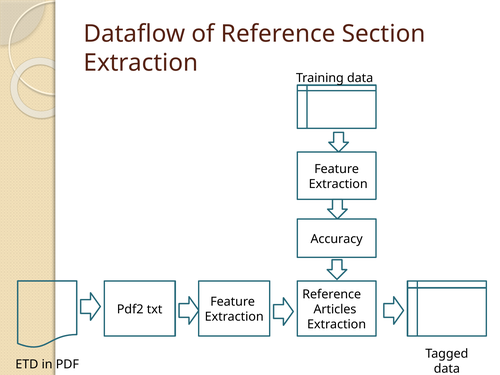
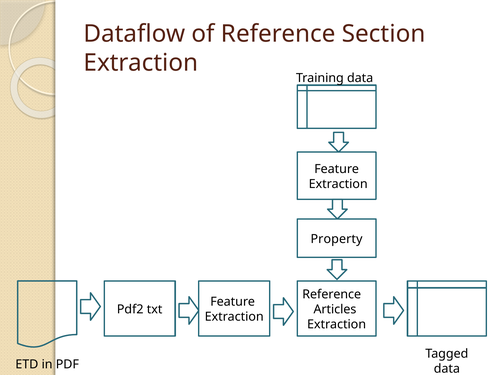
Accuracy: Accuracy -> Property
